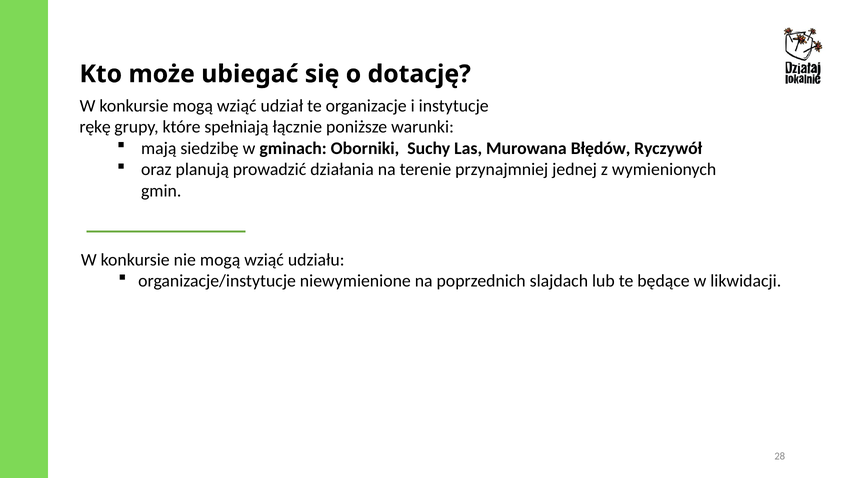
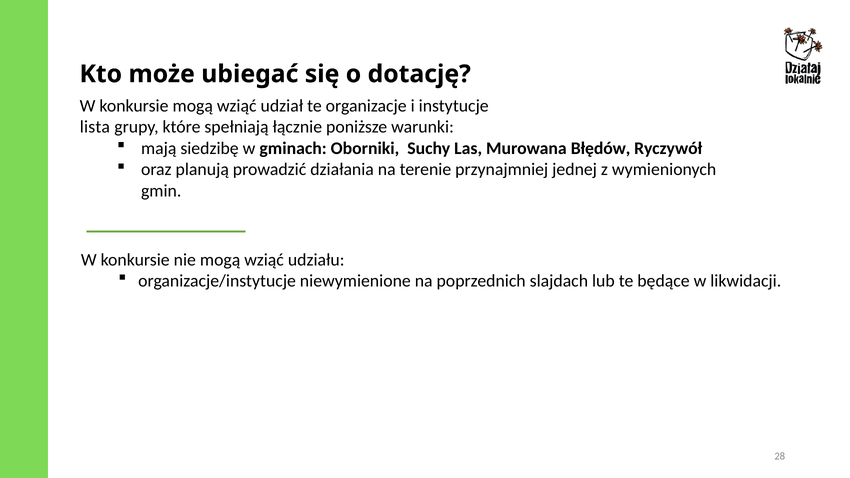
rękę: rękę -> lista
